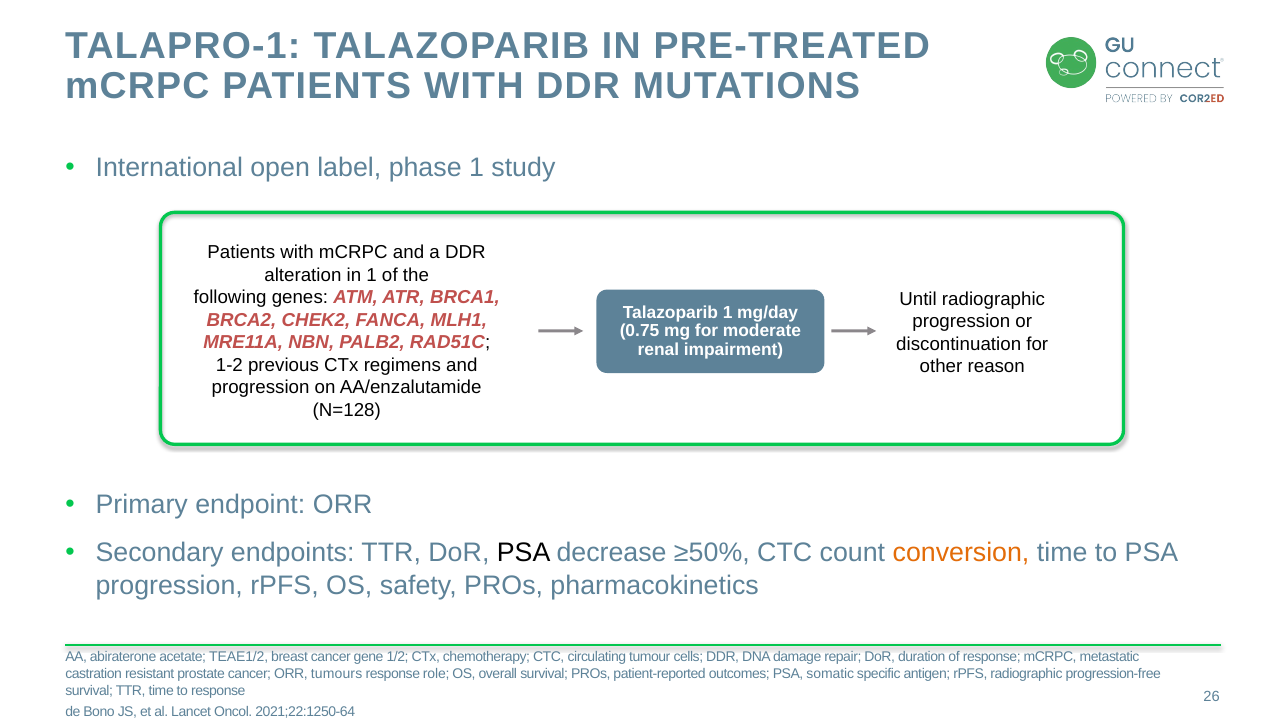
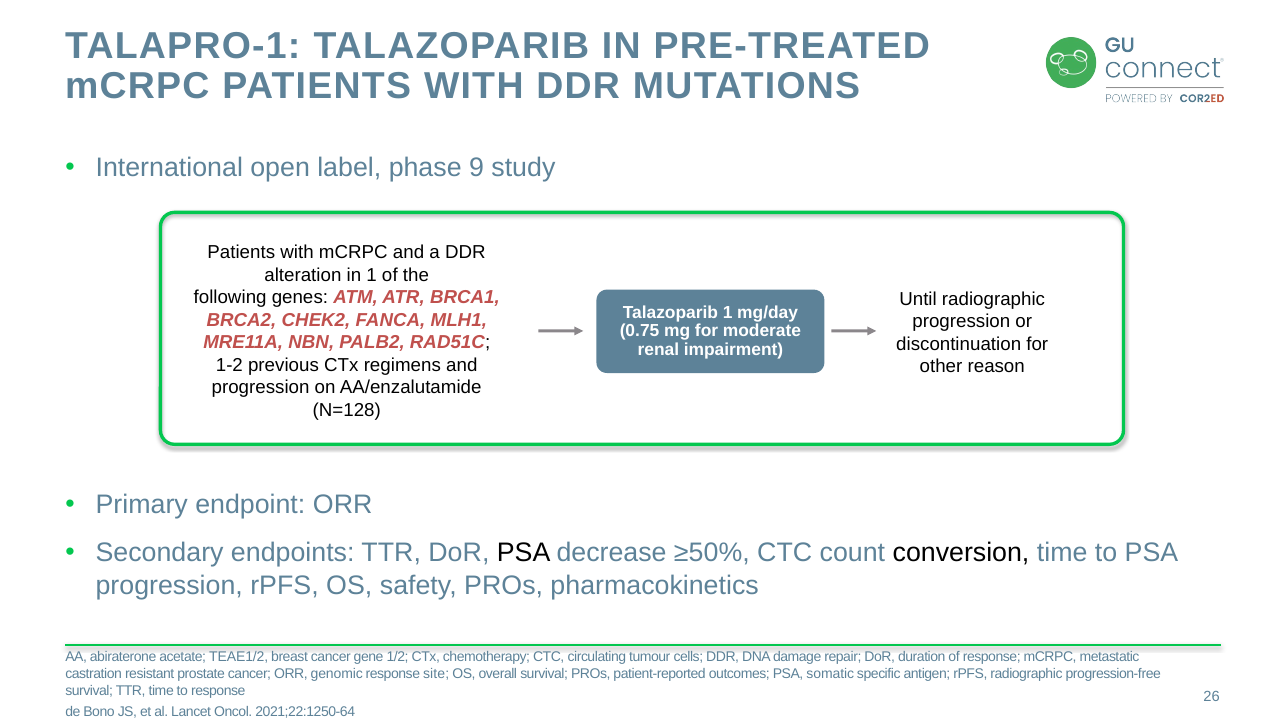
phase 1: 1 -> 9
conversion colour: orange -> black
tumours: tumours -> genomic
role: role -> site
